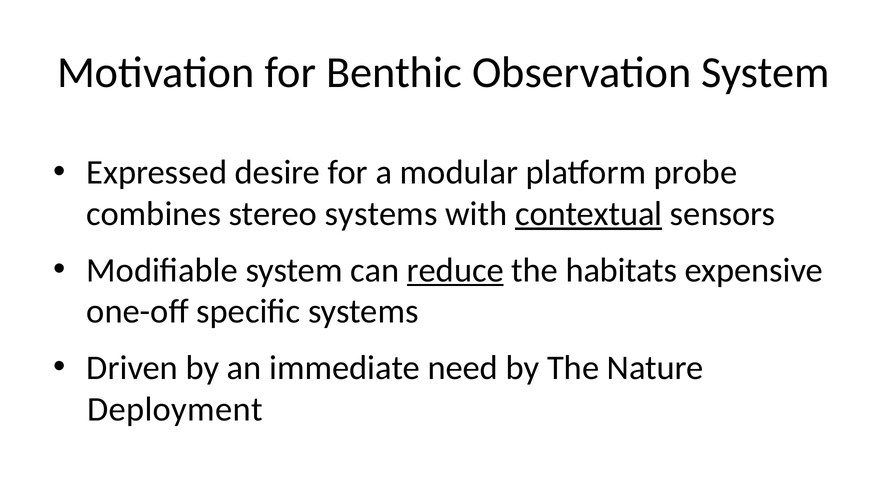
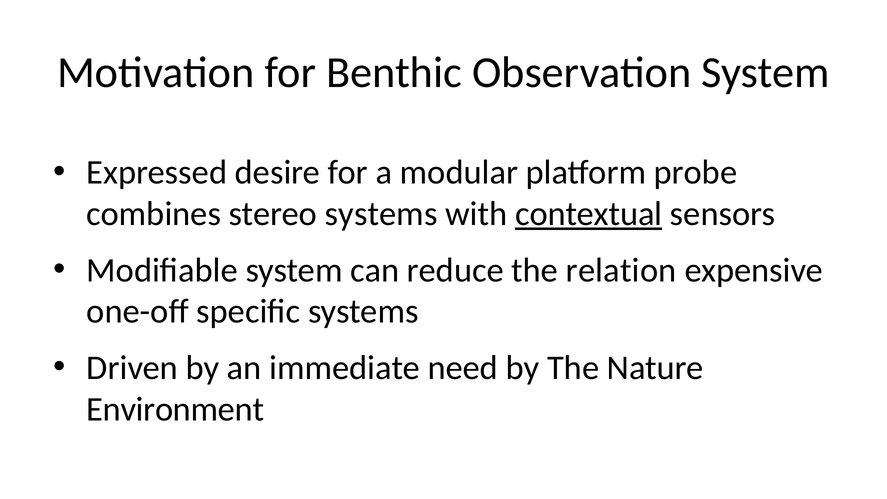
reduce underline: present -> none
habitats: habitats -> relation
Deployment: Deployment -> Environment
